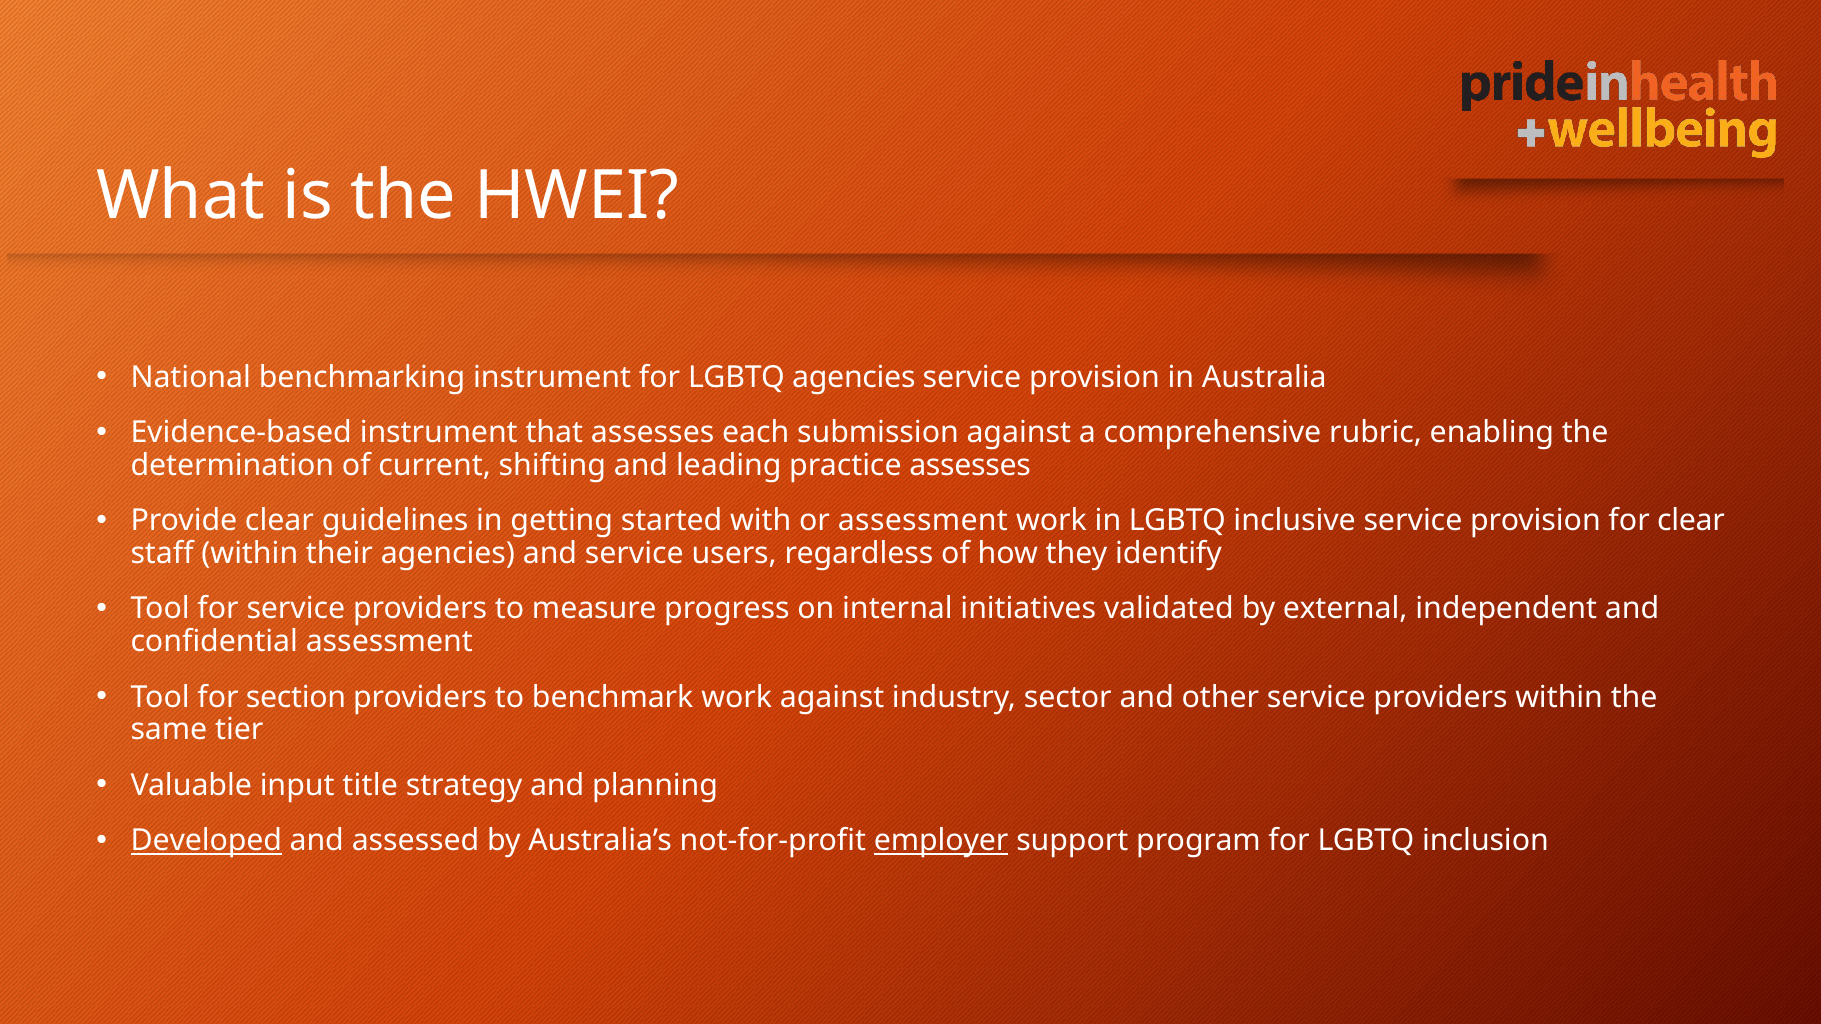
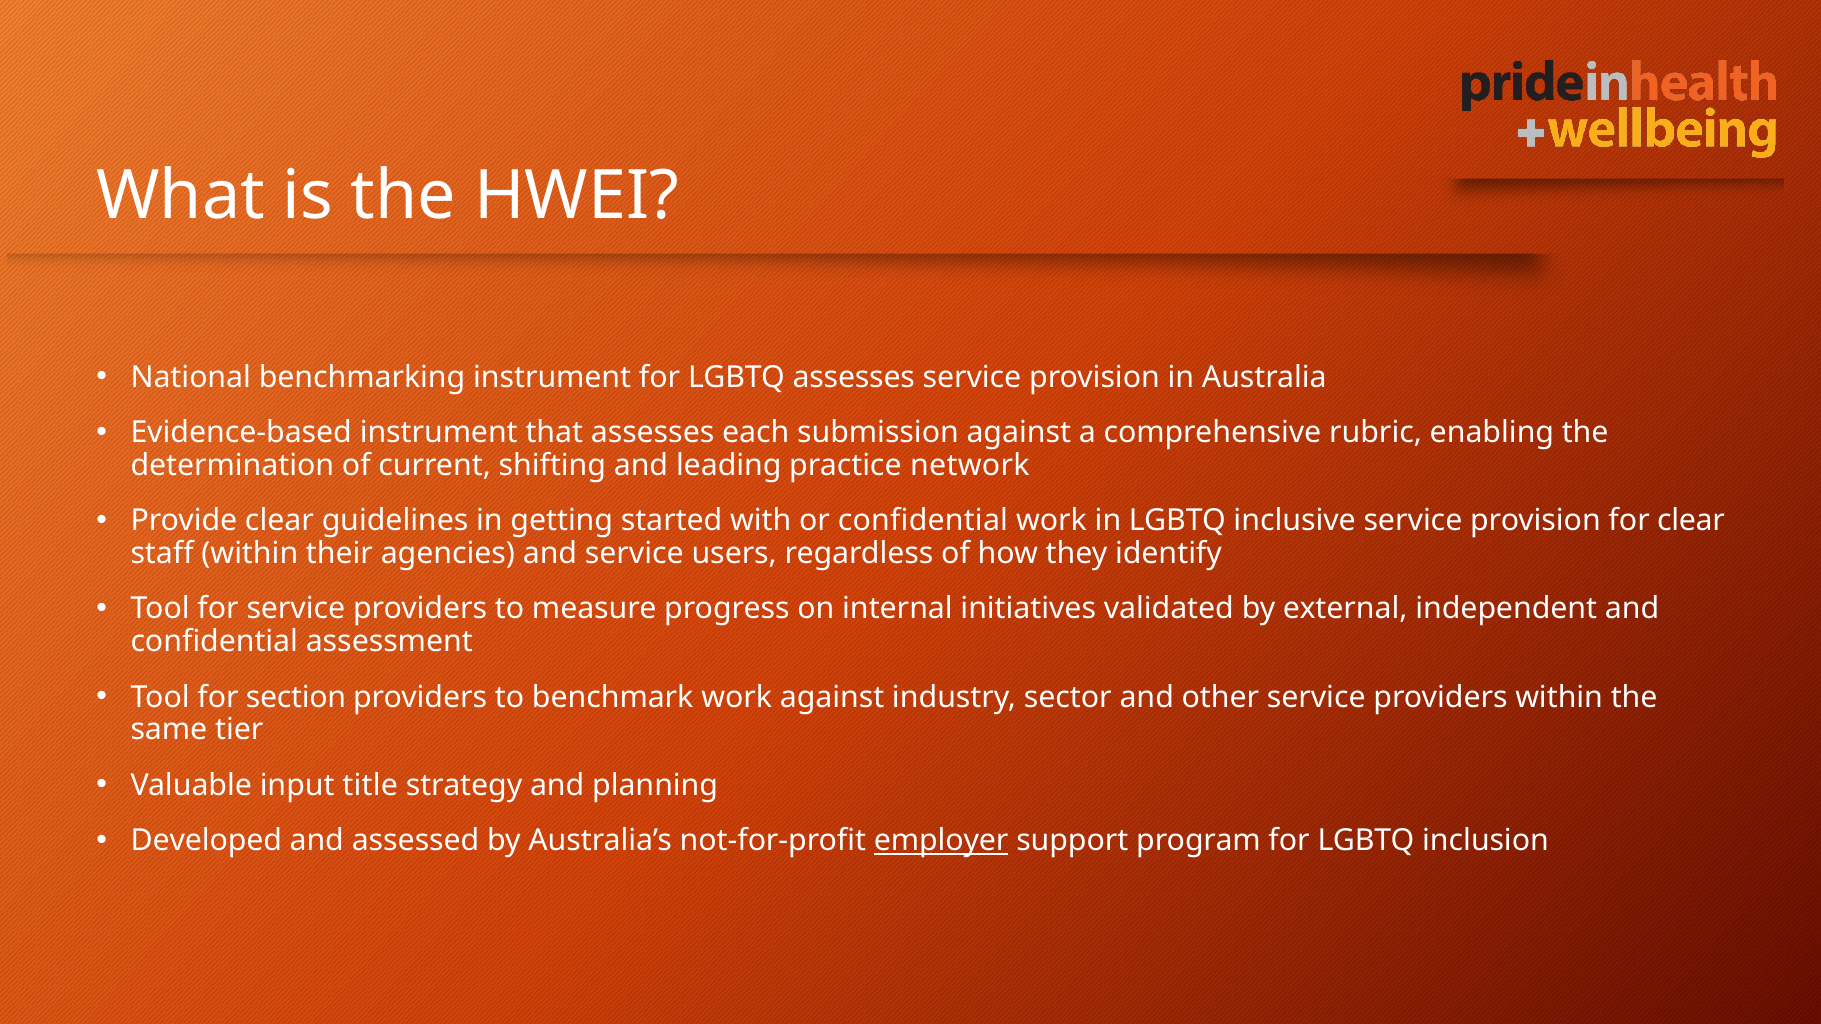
LGBTQ agencies: agencies -> assesses
practice assesses: assesses -> network
or assessment: assessment -> confidential
Developed underline: present -> none
